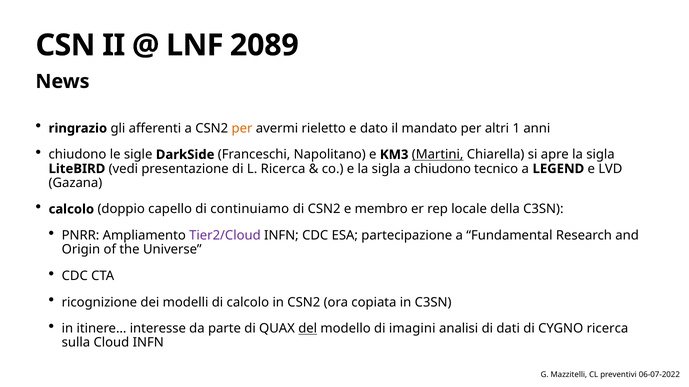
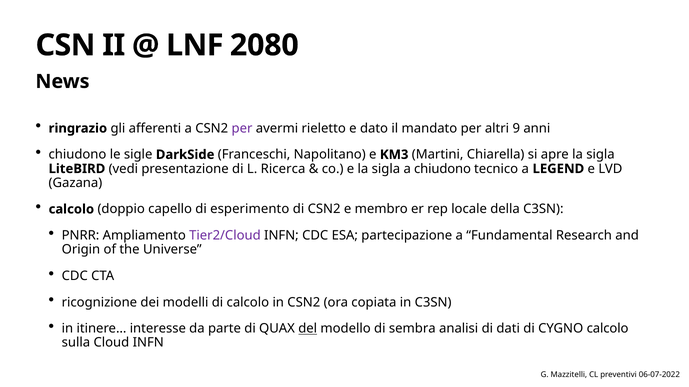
2089: 2089 -> 2080
per at (242, 128) colour: orange -> purple
1: 1 -> 9
Martini underline: present -> none
continuiamo: continuiamo -> esperimento
imagini: imagini -> sembra
CYGNO ricerca: ricerca -> calcolo
